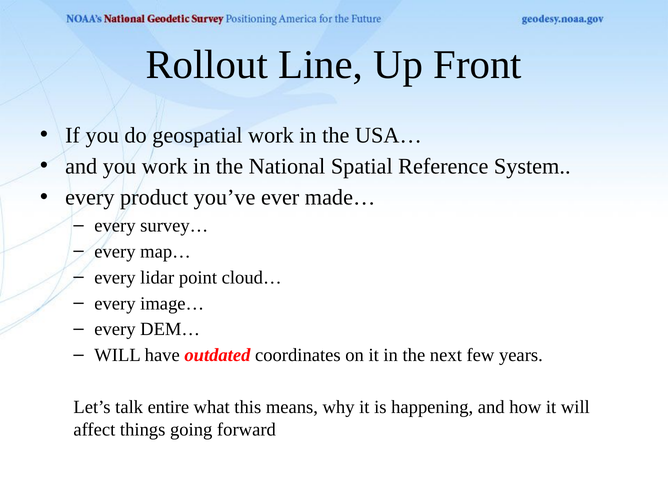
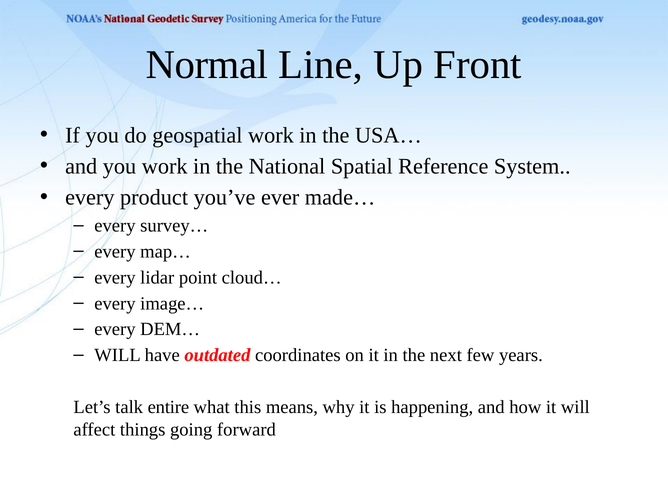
Rollout: Rollout -> Normal
